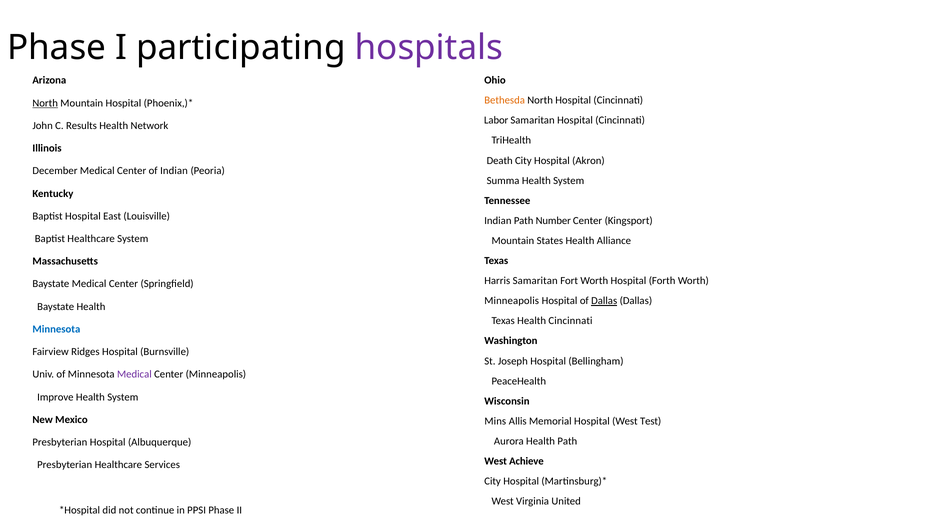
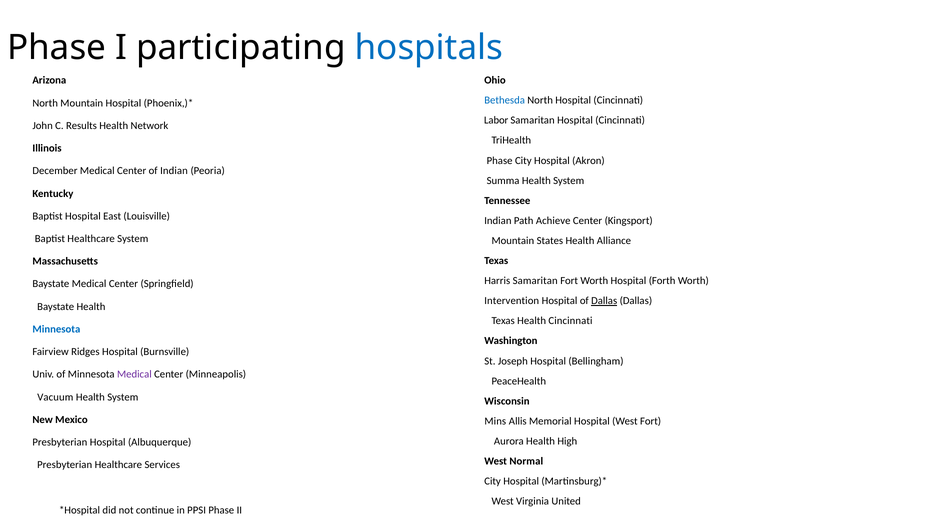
hospitals colour: purple -> blue
Bethesda colour: orange -> blue
North at (45, 103) underline: present -> none
Death at (500, 160): Death -> Phase
Number: Number -> Achieve
Minneapolis at (512, 301): Minneapolis -> Intervention
Improve: Improve -> Vacuum
West Test: Test -> Fort
Health Path: Path -> High
Achieve: Achieve -> Normal
